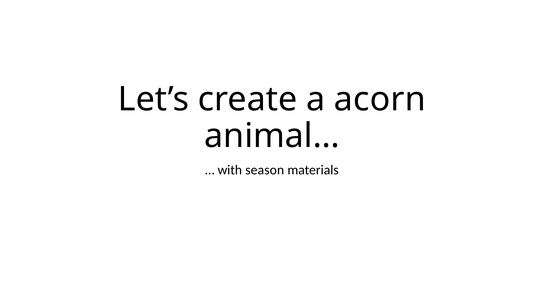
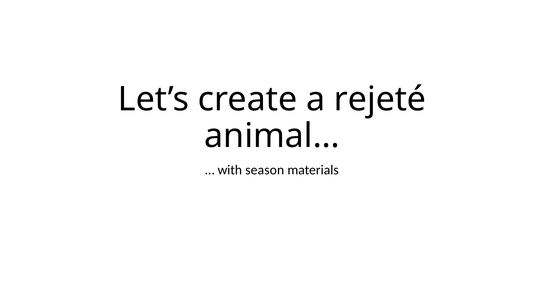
acorn: acorn -> rejeté
